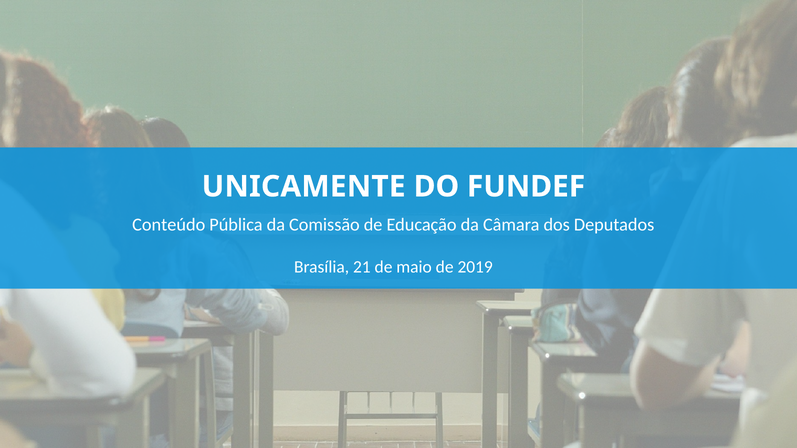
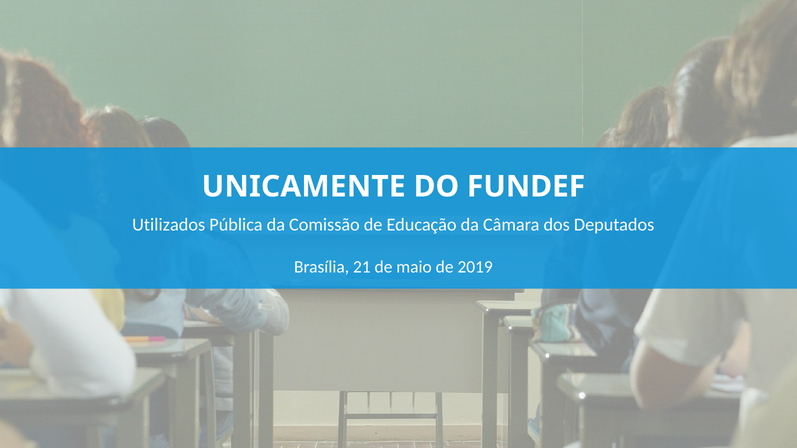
Conteúdo: Conteúdo -> Utilizados
